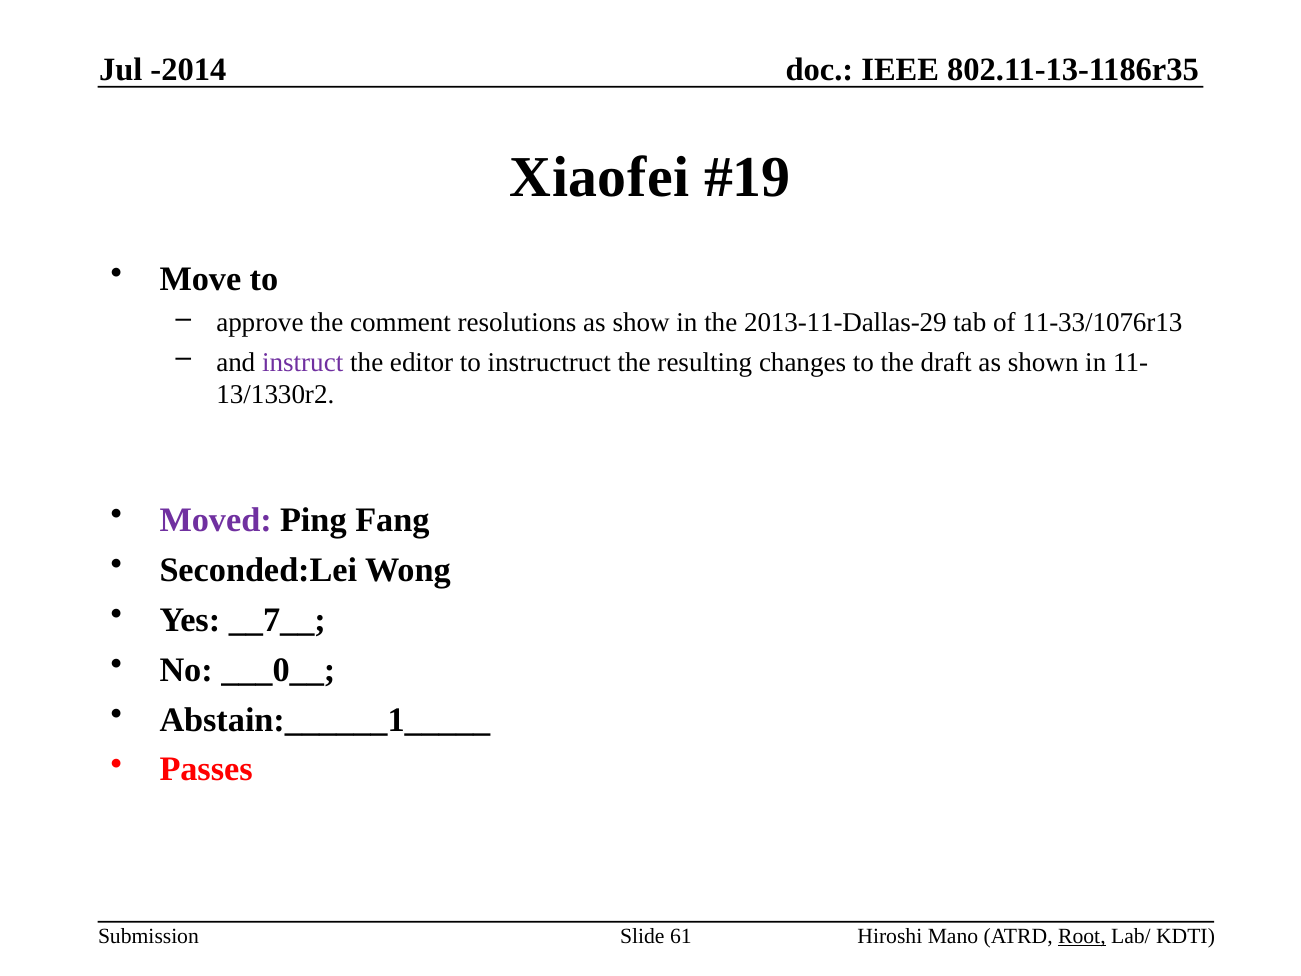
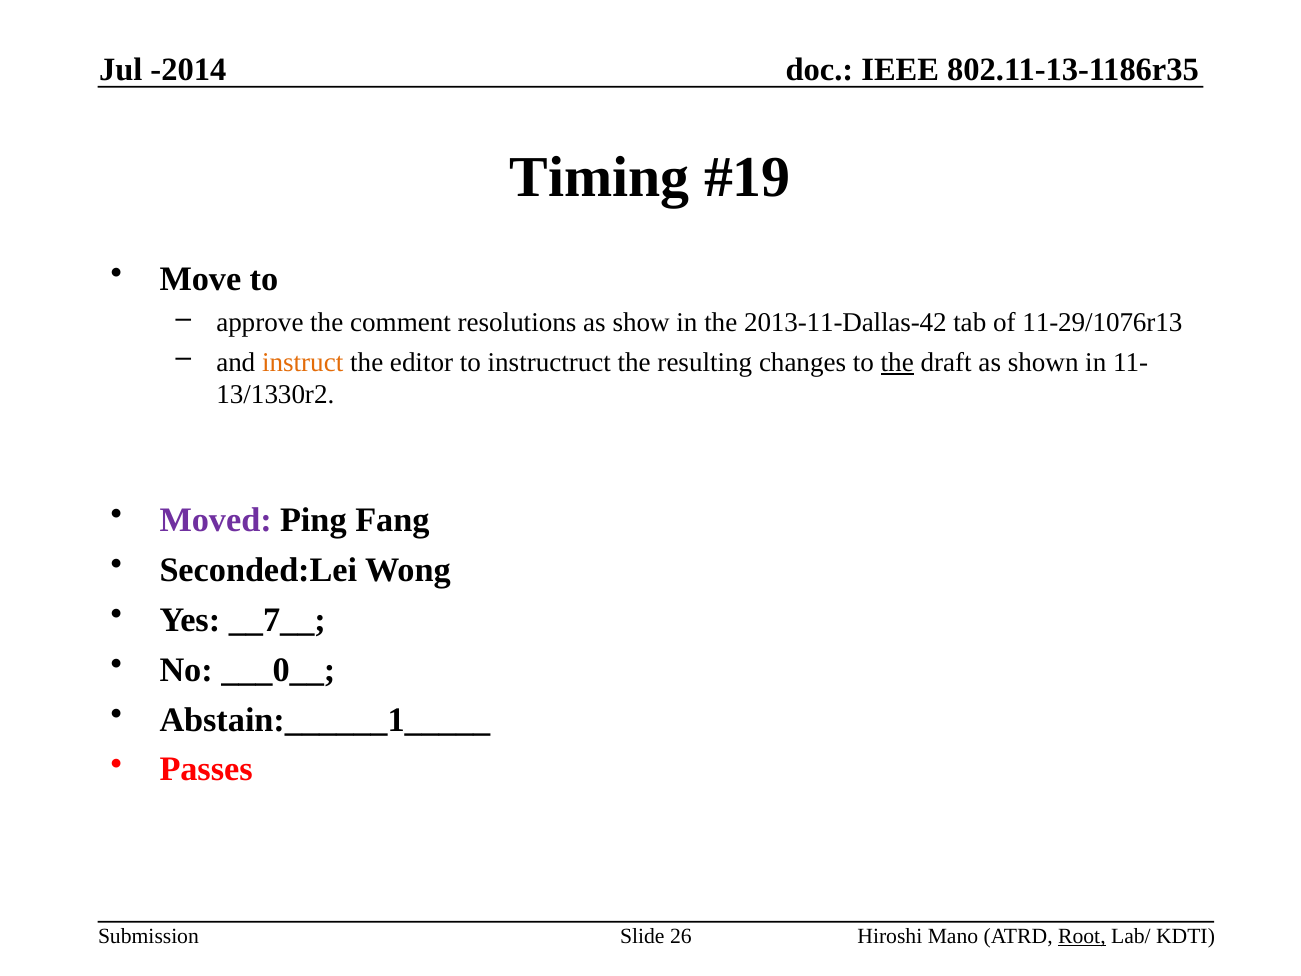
Xiaofei: Xiaofei -> Timing
2013-11-Dallas-29: 2013-11-Dallas-29 -> 2013-11-Dallas-42
11-33/1076r13: 11-33/1076r13 -> 11-29/1076r13
instruct colour: purple -> orange
the at (897, 362) underline: none -> present
61: 61 -> 26
